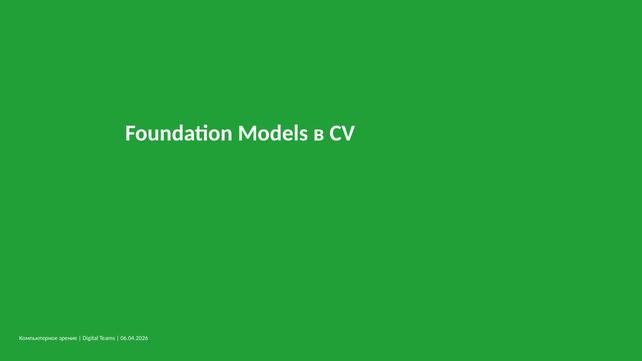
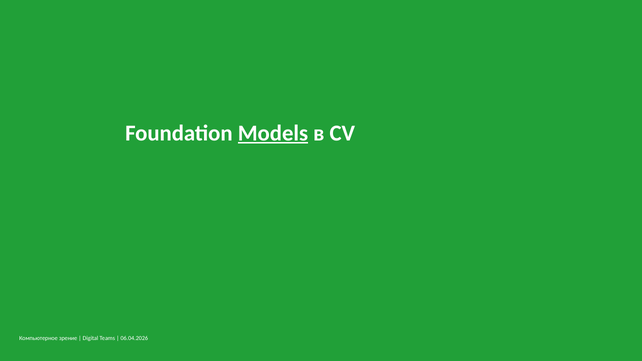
Models underline: none -> present
